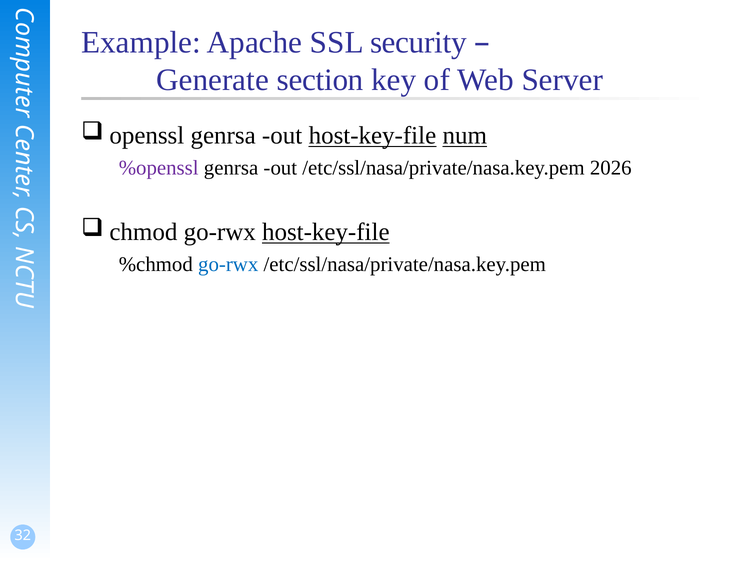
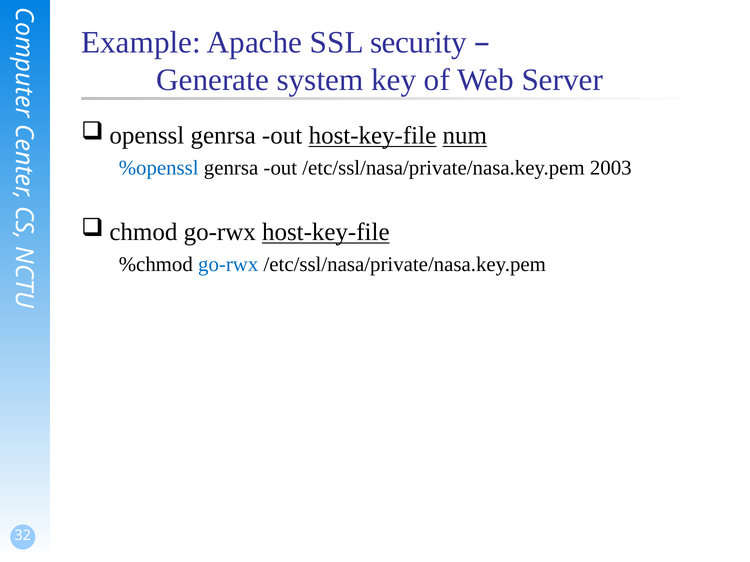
section: section -> system
%openssl colour: purple -> blue
2026: 2026 -> 2003
